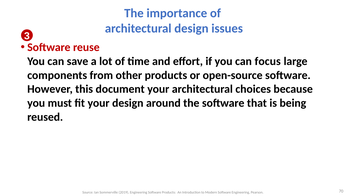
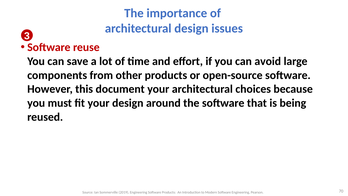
focus: focus -> avoid
